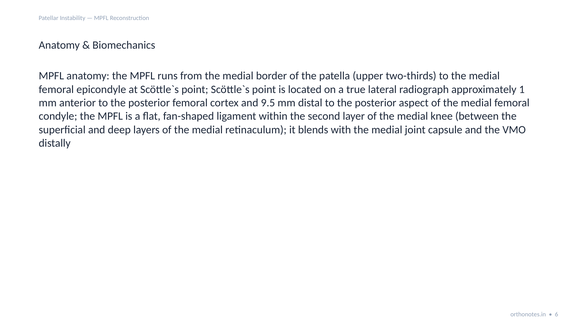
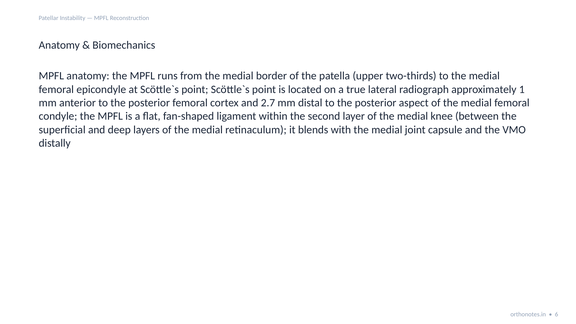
9.5: 9.5 -> 2.7
